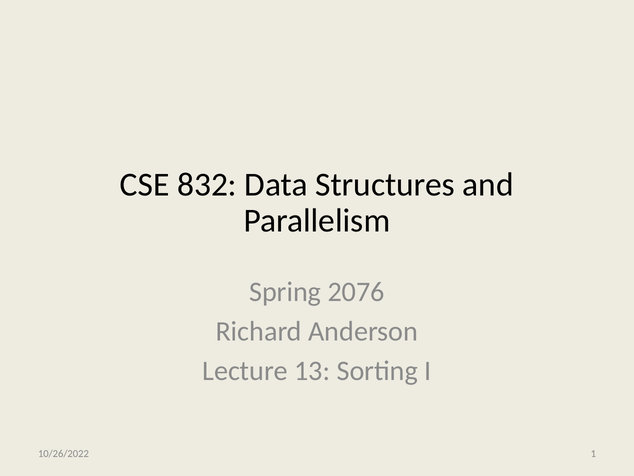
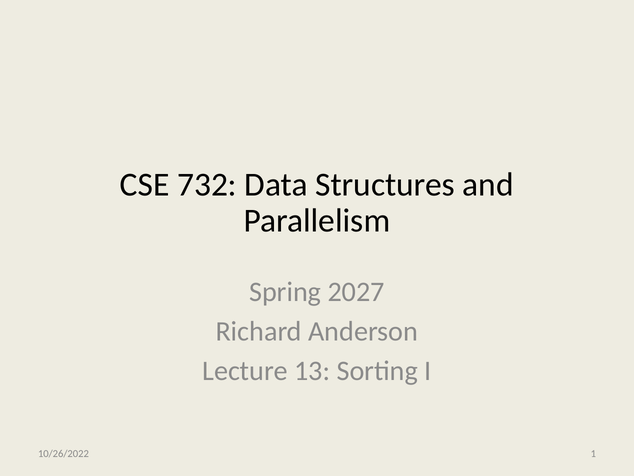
832: 832 -> 732
2076: 2076 -> 2027
